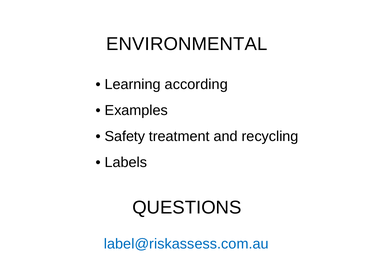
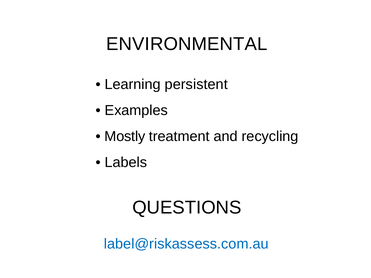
according: according -> persistent
Safety: Safety -> Mostly
